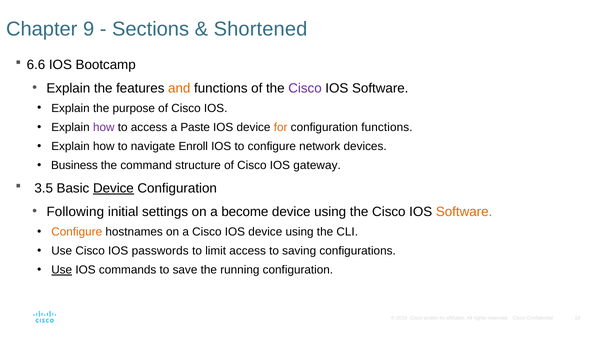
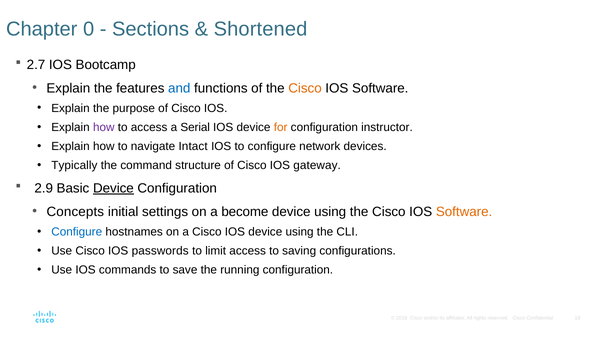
9: 9 -> 0
6.6: 6.6 -> 2.7
and colour: orange -> blue
Cisco at (305, 88) colour: purple -> orange
Paste: Paste -> Serial
configuration functions: functions -> instructor
Enroll: Enroll -> Intact
Business: Business -> Typically
3.5: 3.5 -> 2.9
Following: Following -> Concepts
Configure at (77, 232) colour: orange -> blue
Use at (62, 270) underline: present -> none
